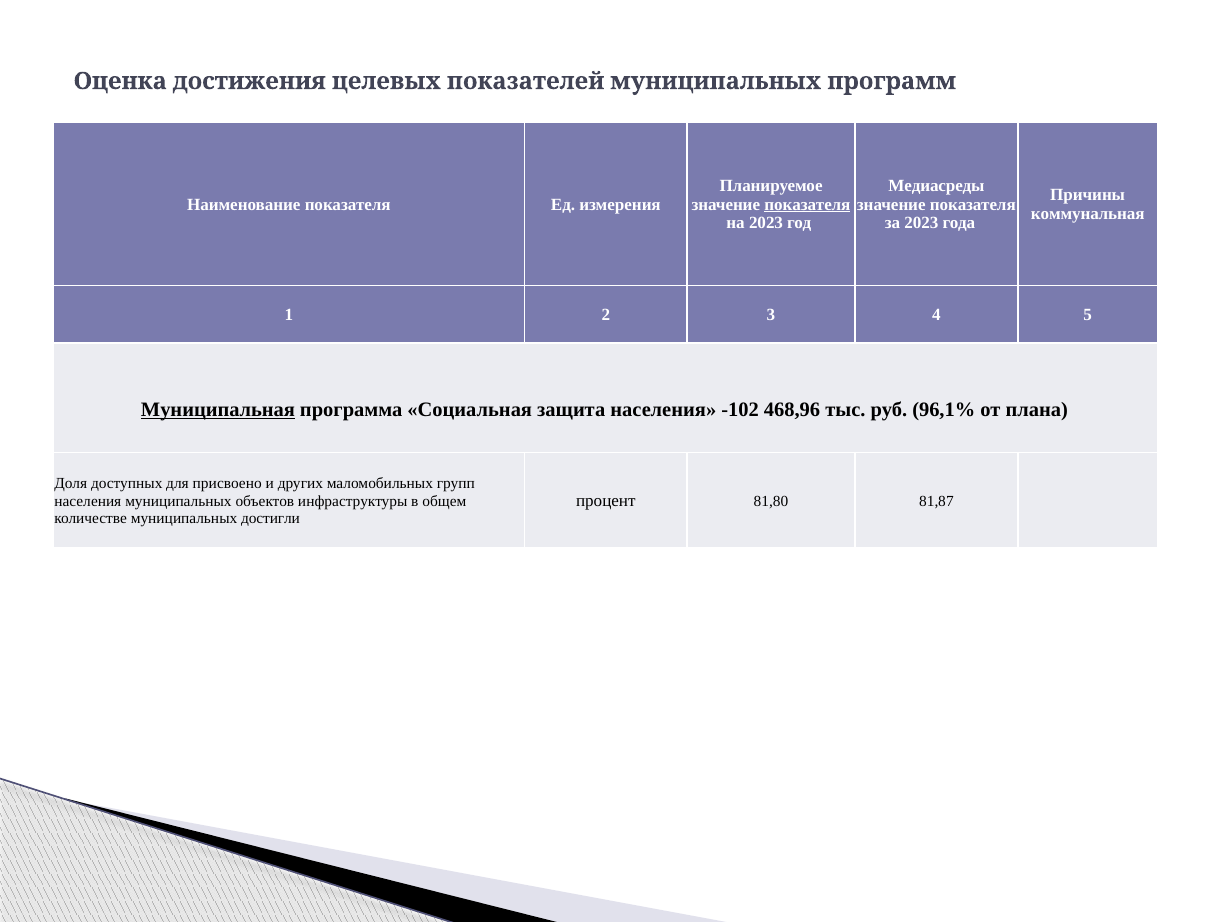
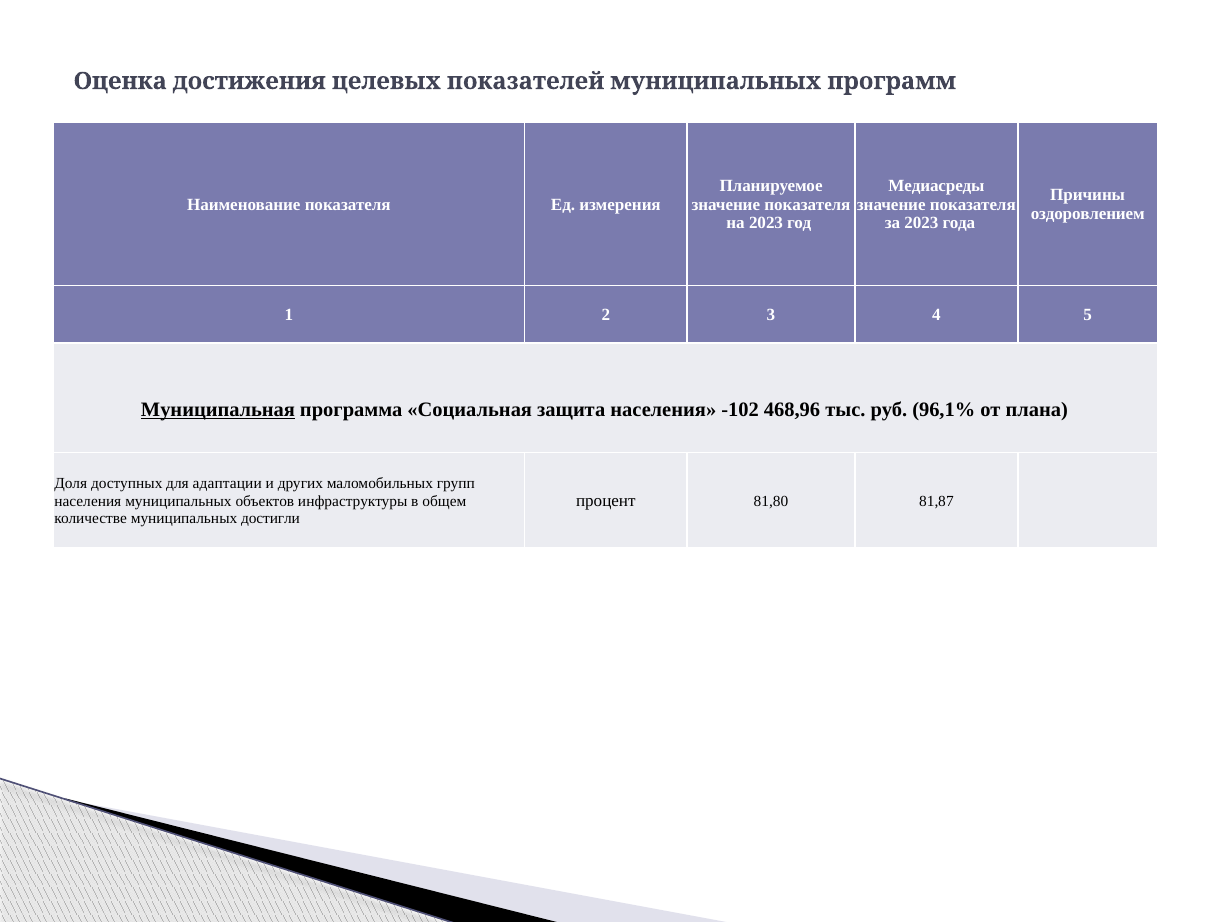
показателя at (807, 205) underline: present -> none
коммунальная: коммунальная -> оздоровлением
присвоено: присвоено -> адаптации
